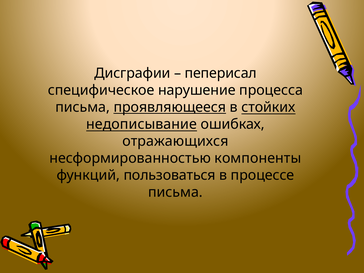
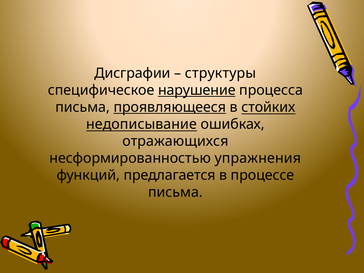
пеперисал: пеперисал -> структуры
нарушение underline: none -> present
компоненты: компоненты -> упражнения
пользоваться: пользоваться -> предлагается
